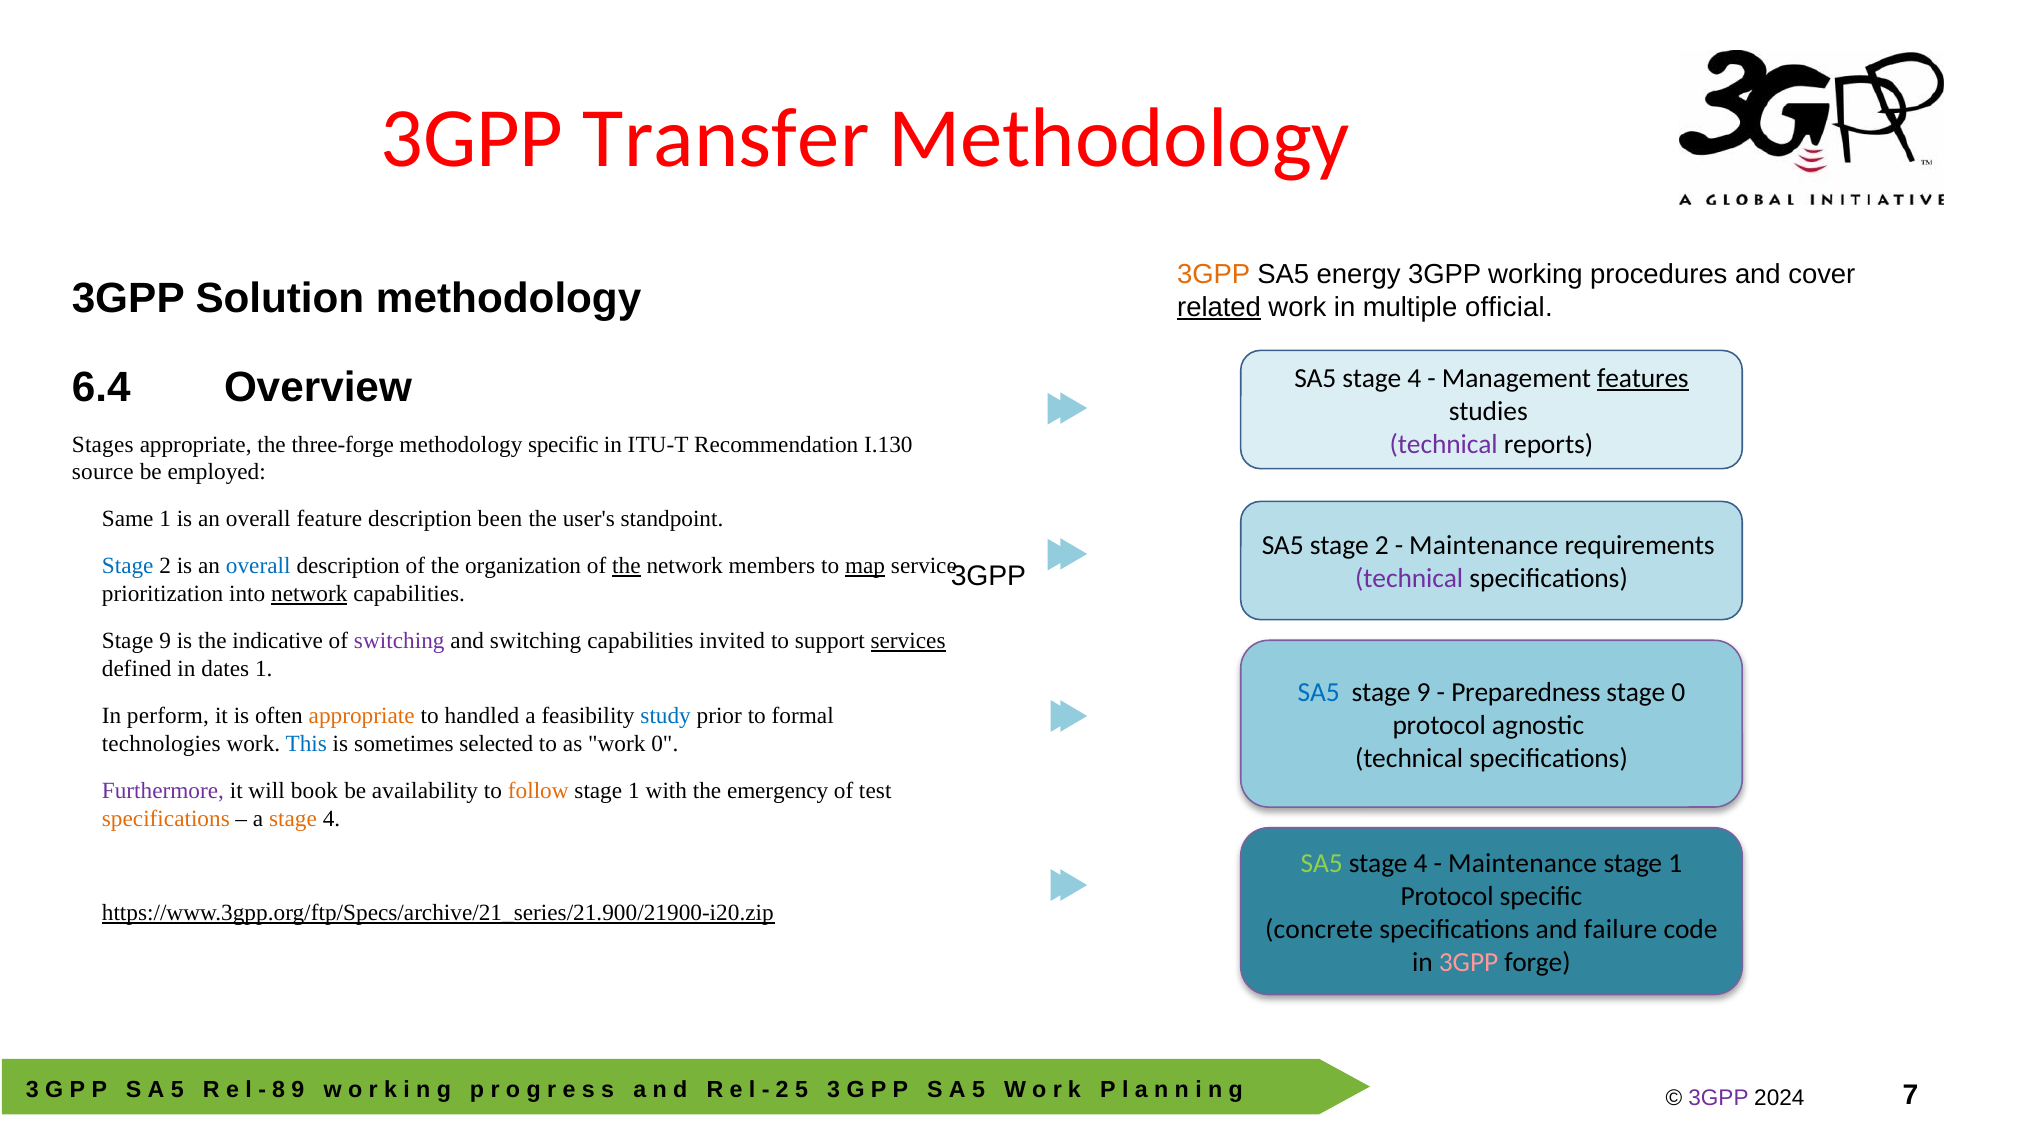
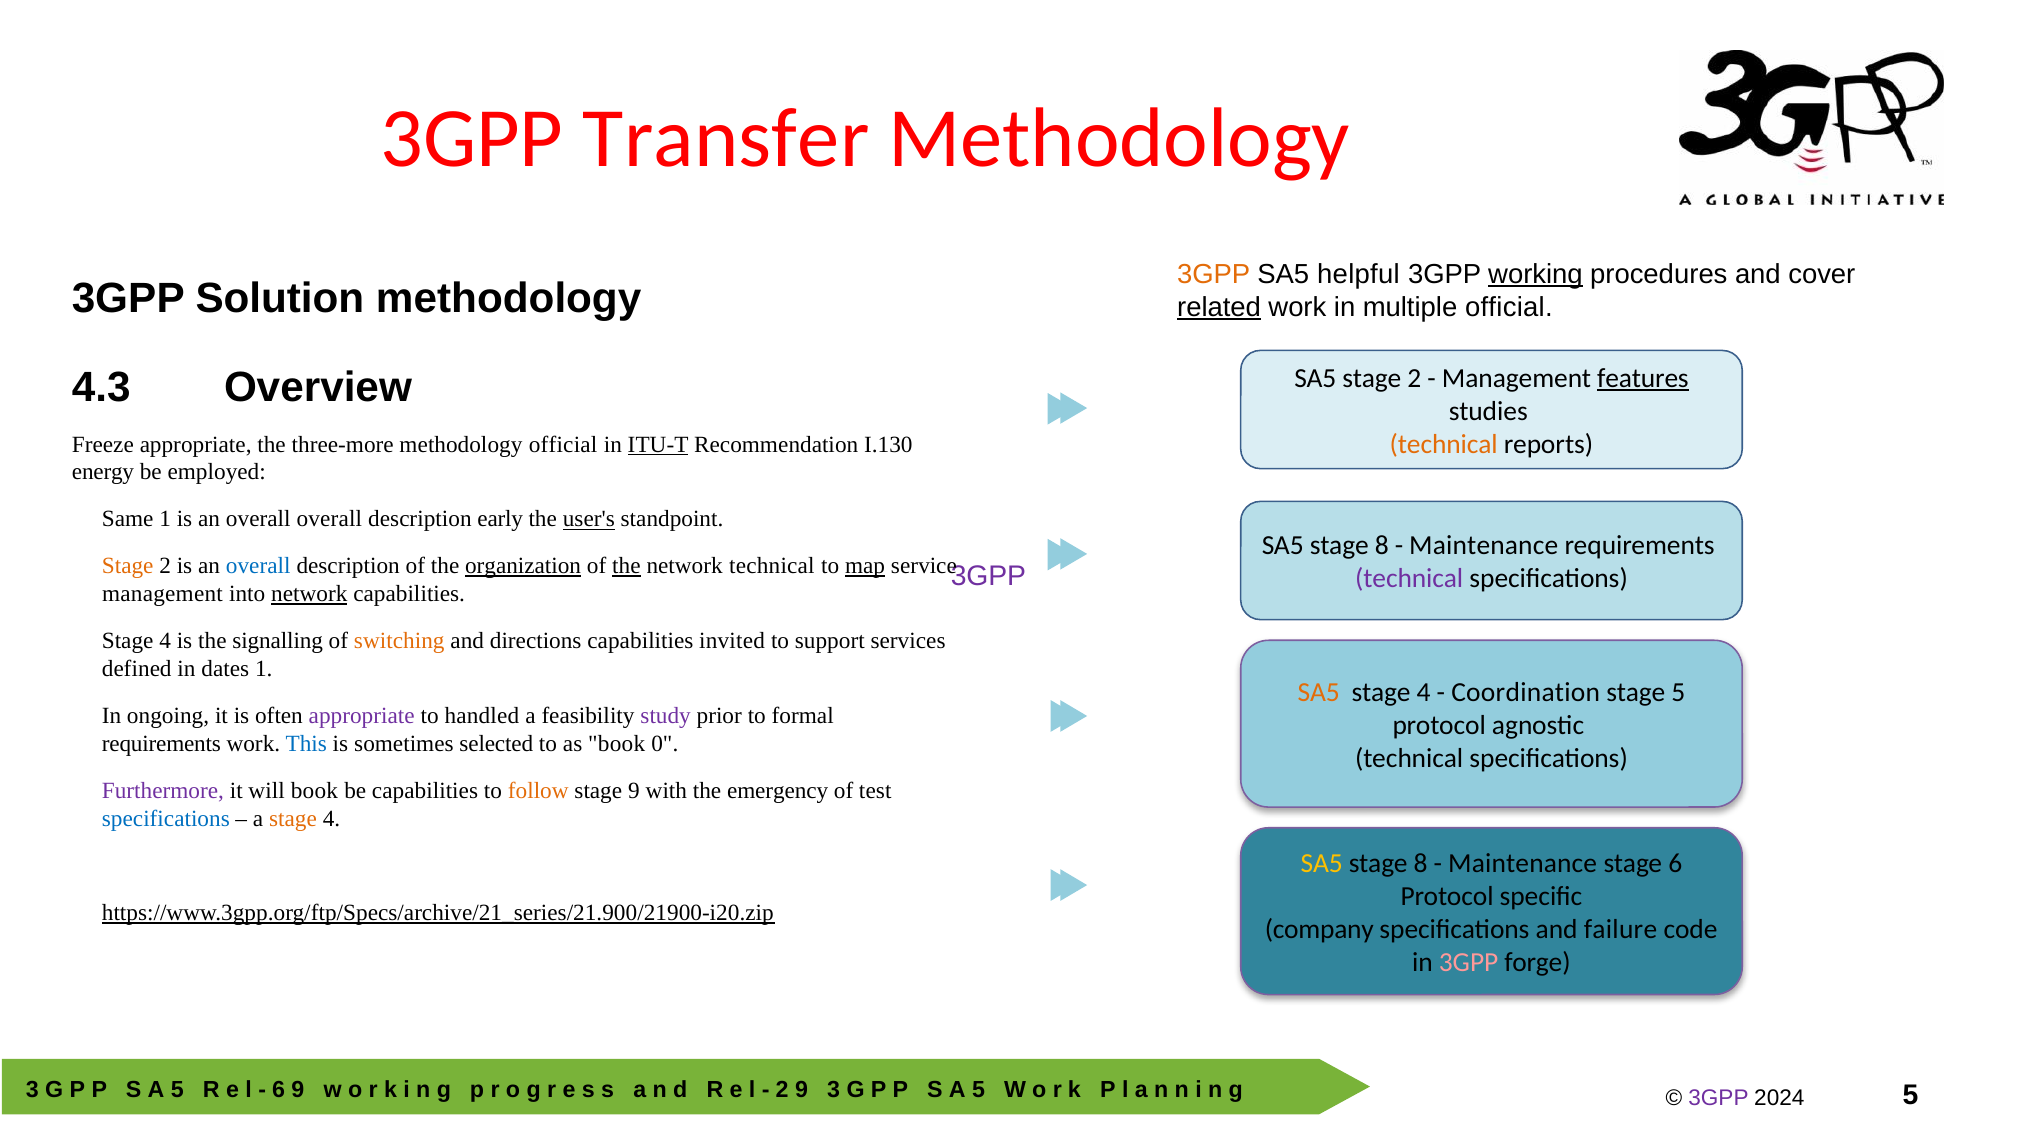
energy: energy -> helpful
working underline: none -> present
4 at (1414, 378): 4 -> 2
6.4: 6.4 -> 4.3
technical at (1444, 444) colour: purple -> orange
Stages: Stages -> Freeze
three-forge: three-forge -> three-more
methodology specific: specific -> official
ITU‑T underline: none -> present
source: source -> energy
overall feature: feature -> overall
been: been -> early
user's underline: none -> present
2 at (1382, 546): 2 -> 8
Stage at (128, 566) colour: blue -> orange
organization underline: none -> present
network members: members -> technical
3GPP at (988, 576) colour: black -> purple
prioritization at (163, 594): prioritization -> management
9 at (165, 641): 9 -> 4
indicative: indicative -> signalling
switching at (399, 641) colour: purple -> orange
and switching: switching -> directions
services underline: present -> none
SA5 at (1319, 692) colour: blue -> orange
9 at (1424, 692): 9 -> 4
Preparedness: Preparedness -> Coordination
stage 0: 0 -> 5
perform: perform -> ongoing
appropriate at (362, 716) colour: orange -> purple
study colour: blue -> purple
technologies at (161, 744): technologies -> requirements
as work: work -> book
be availability: availability -> capabilities
1 at (634, 791): 1 -> 9
specifications at (166, 819) colour: orange -> blue
SA5 at (1322, 863) colour: light green -> yellow
4 at (1421, 863): 4 -> 8
1 at (1675, 863): 1 -> 6
concrete: concrete -> company
8 at (279, 1089): 8 -> 6
2 5: 5 -> 9
7 at (1910, 1095): 7 -> 5
